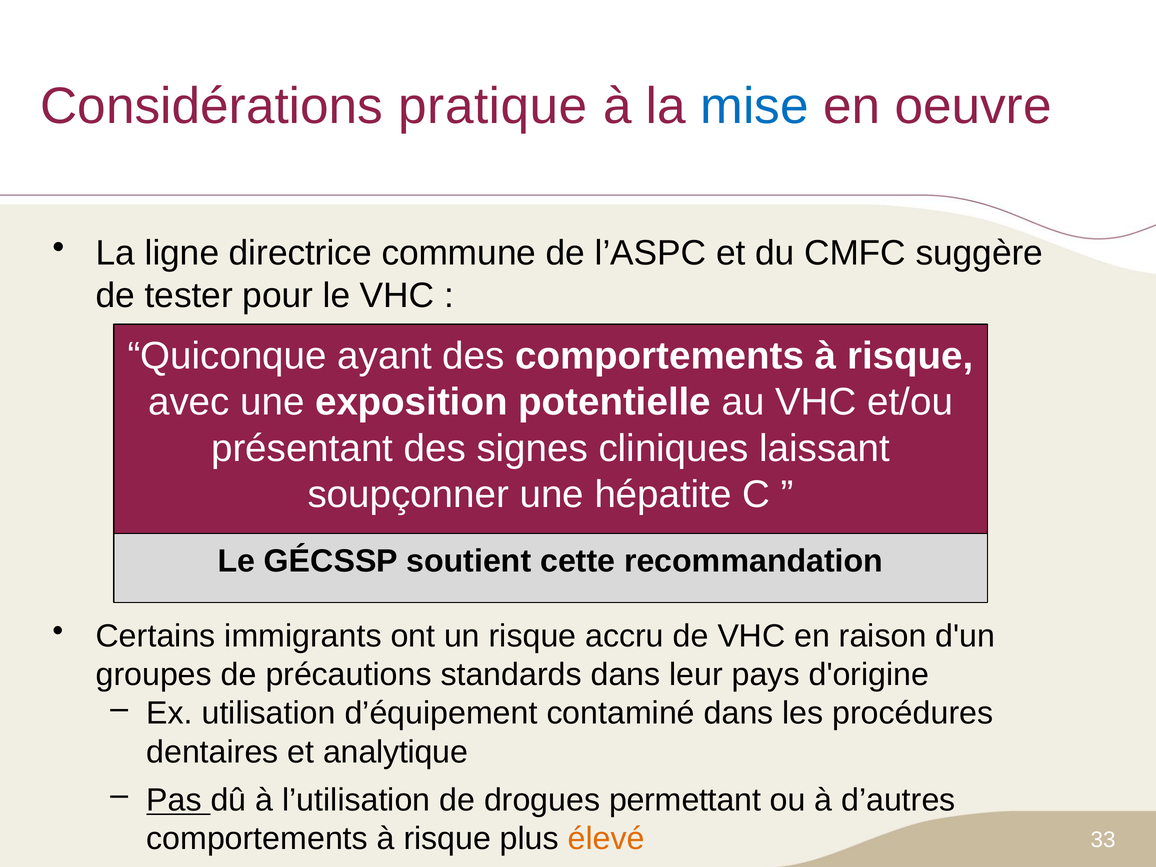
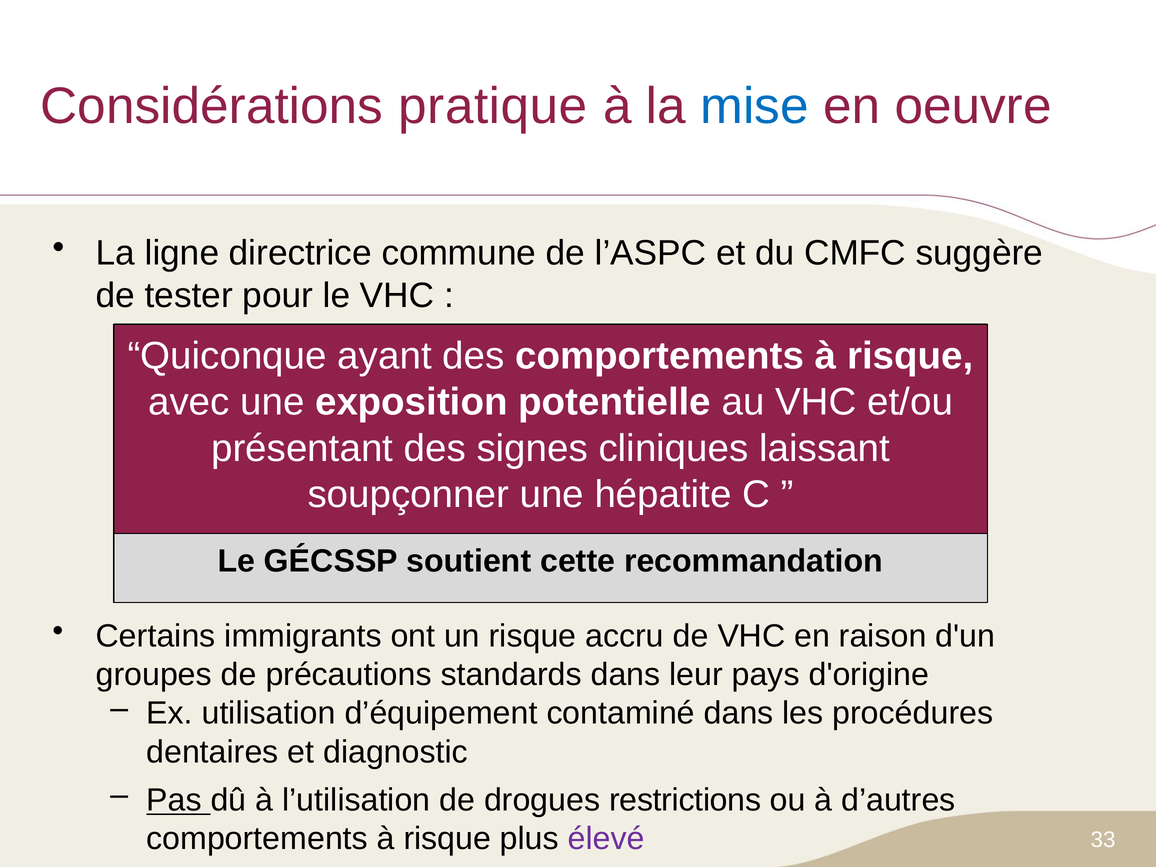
analytique: analytique -> diagnostic
permettant: permettant -> restrictions
élevé colour: orange -> purple
